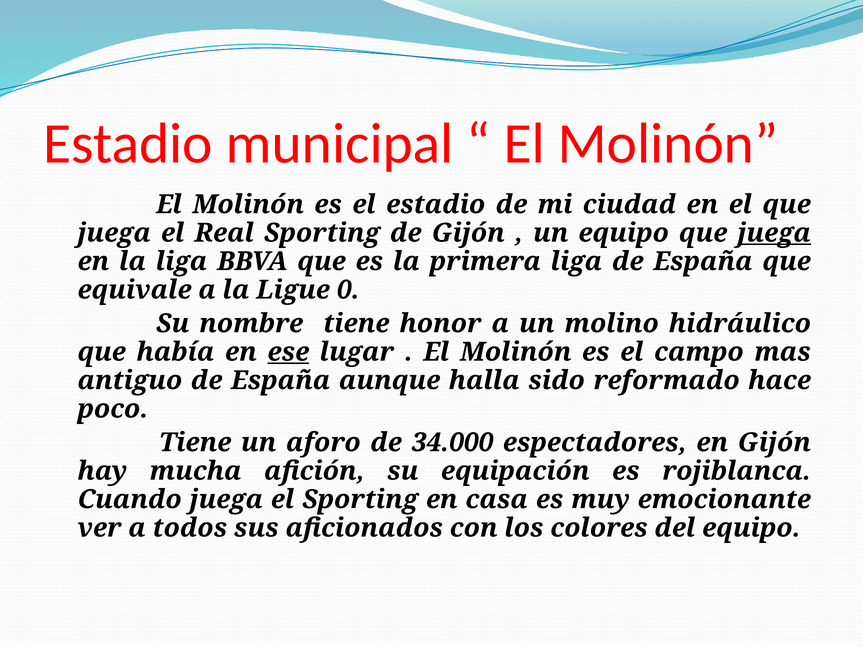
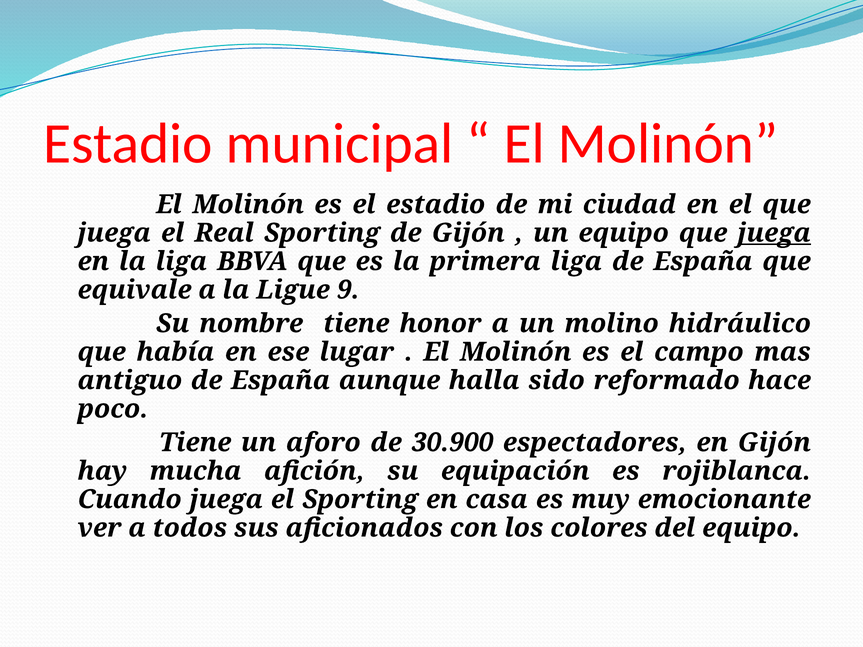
0: 0 -> 9
ese underline: present -> none
34.000: 34.000 -> 30.900
